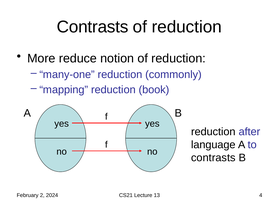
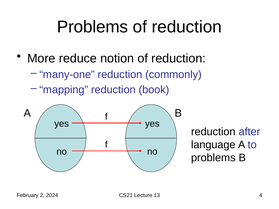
Contrasts at (93, 27): Contrasts -> Problems
contrasts at (213, 158): contrasts -> problems
